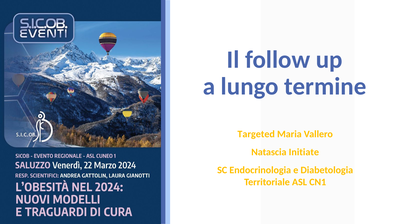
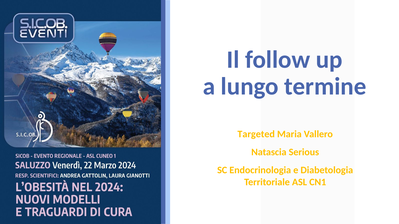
Initiate: Initiate -> Serious
